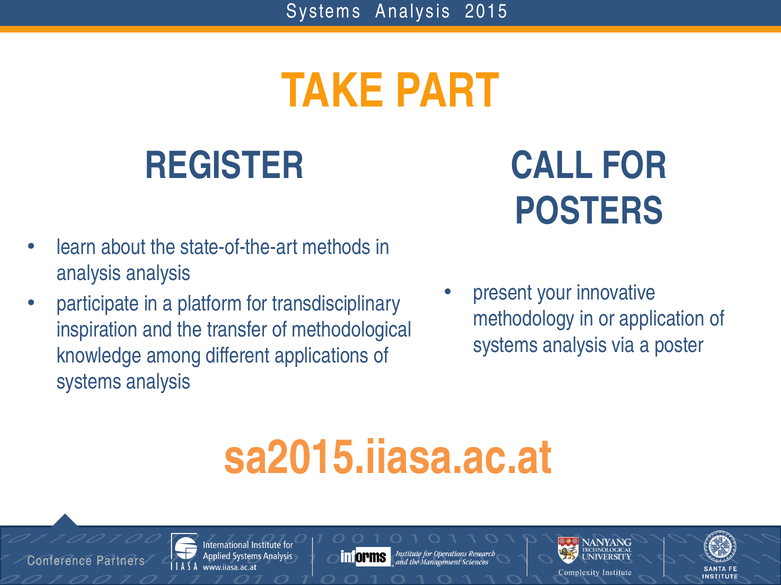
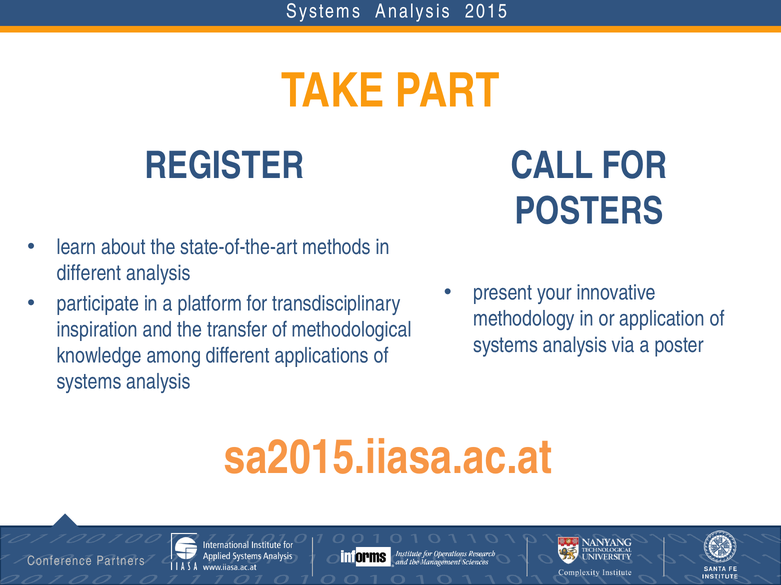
analysis at (89, 274): analysis -> different
